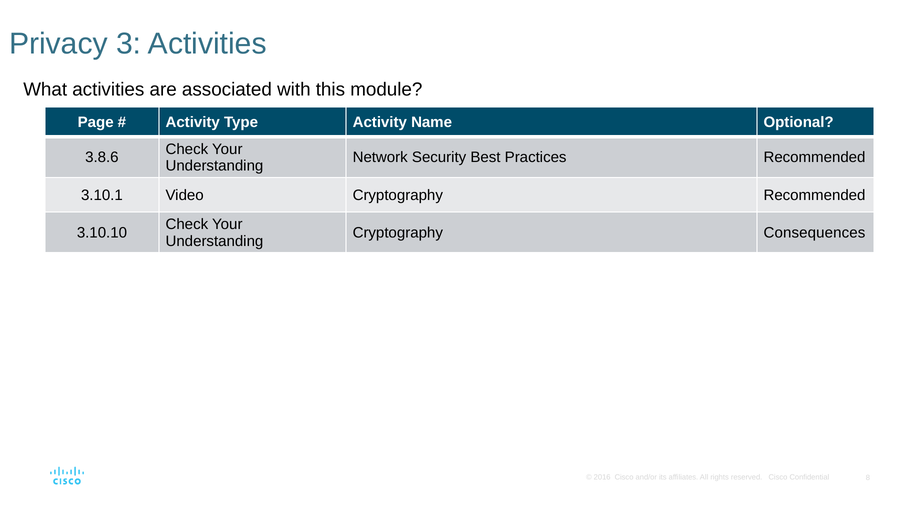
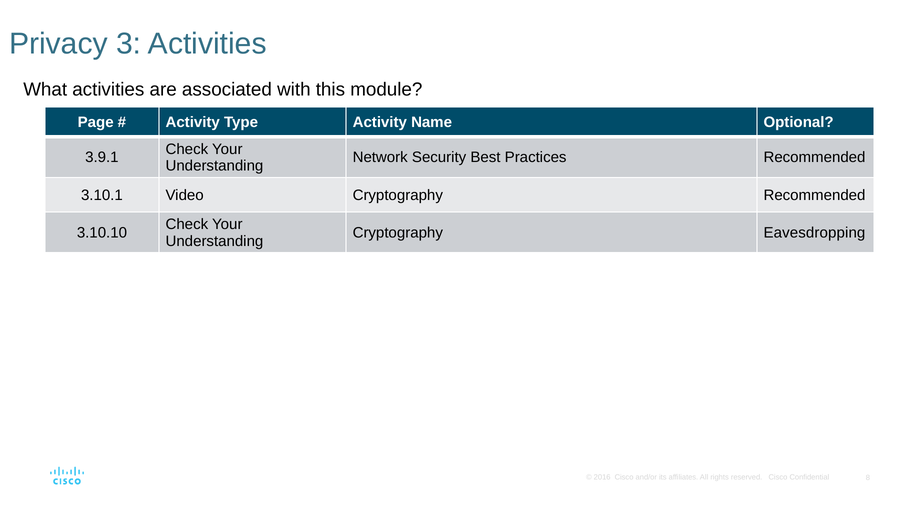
3.8.6: 3.8.6 -> 3.9.1
Consequences: Consequences -> Eavesdropping
